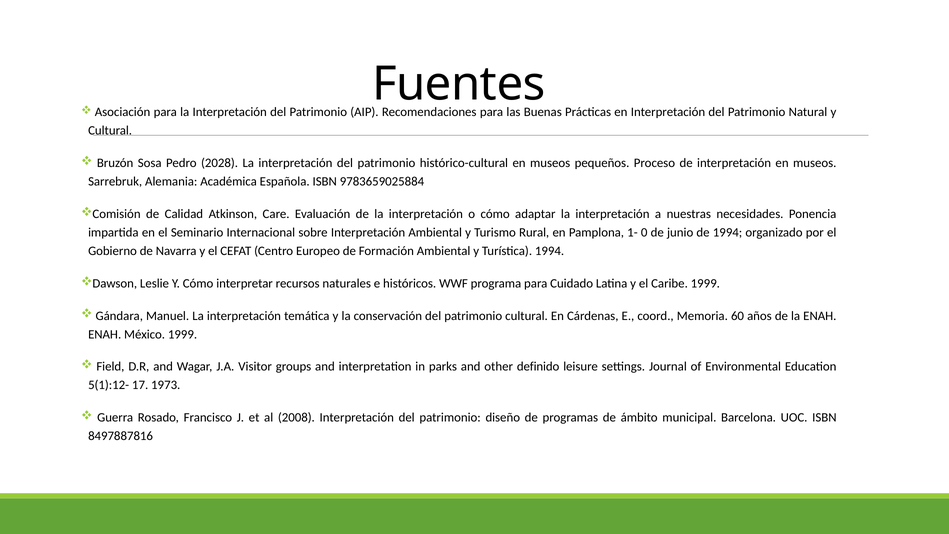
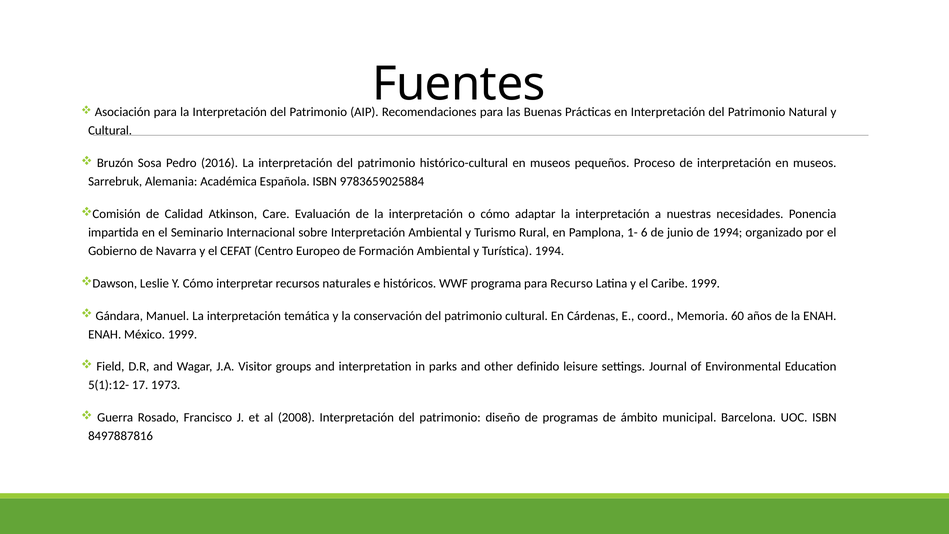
2028: 2028 -> 2016
0: 0 -> 6
Cuidado: Cuidado -> Recurso
